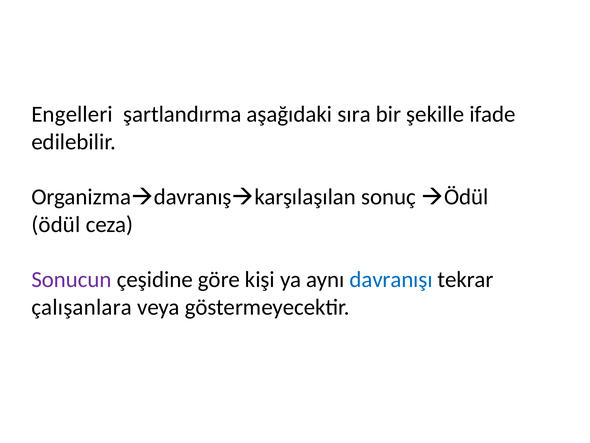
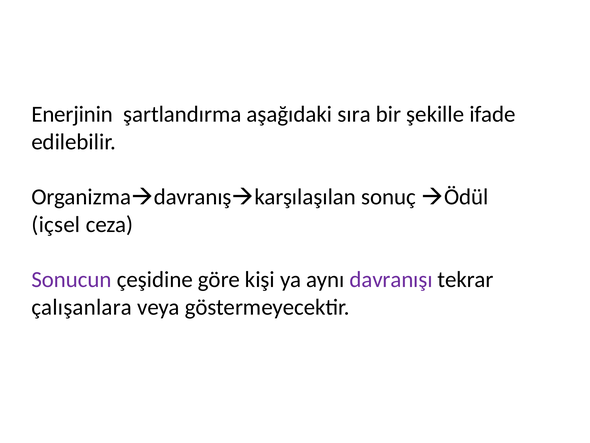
Engelleri: Engelleri -> Enerjinin
ödül: ödül -> içsel
davranışı colour: blue -> purple
